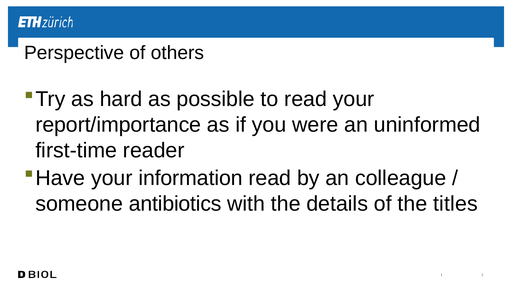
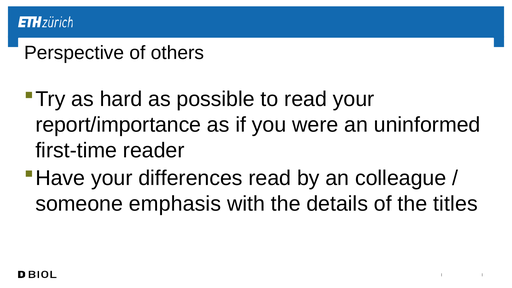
information: information -> differences
antibiotics: antibiotics -> emphasis
